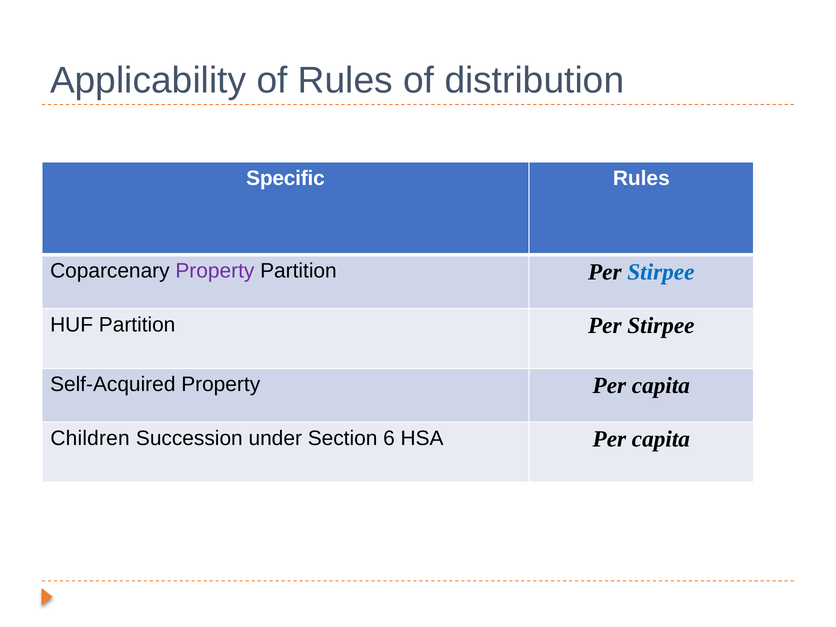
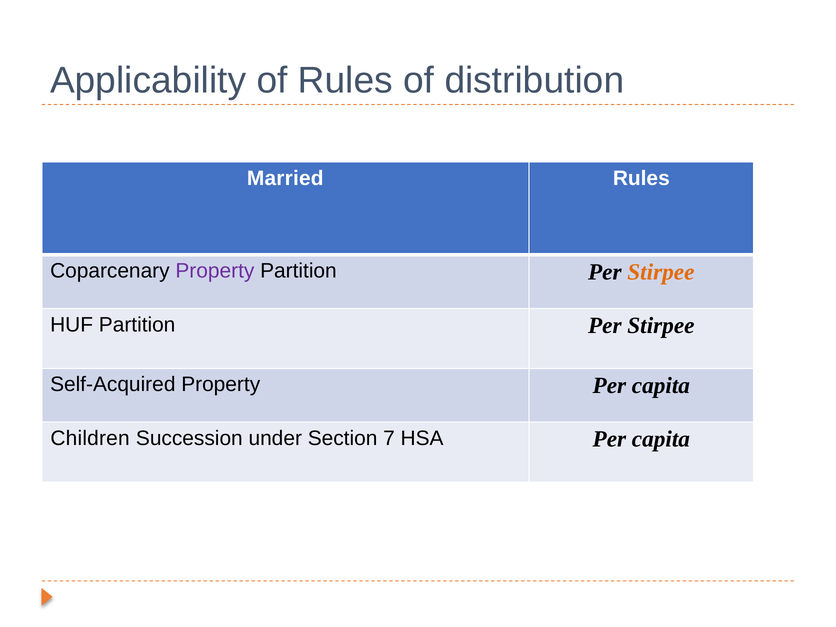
Specific: Specific -> Married
Stirpee at (661, 272) colour: blue -> orange
6: 6 -> 7
